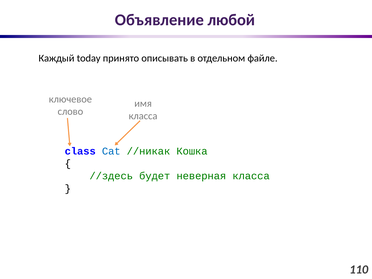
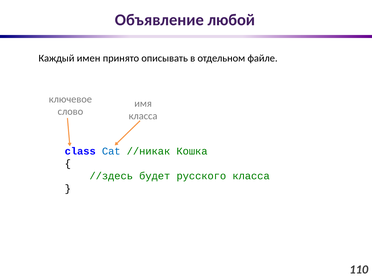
today: today -> имен
неверная: неверная -> русского
